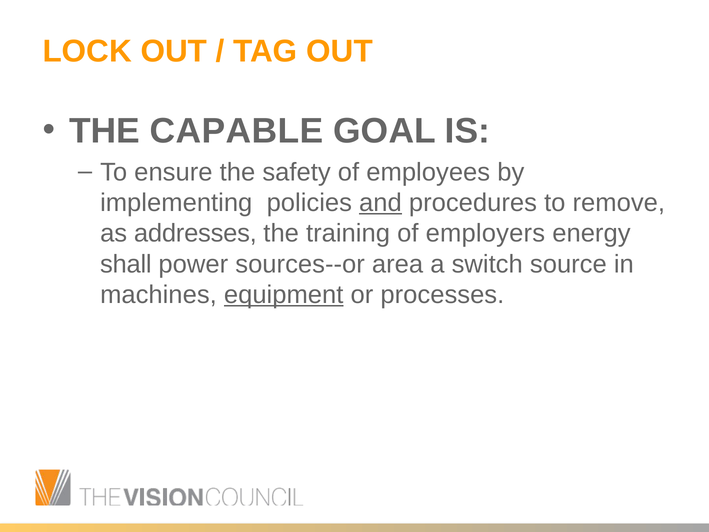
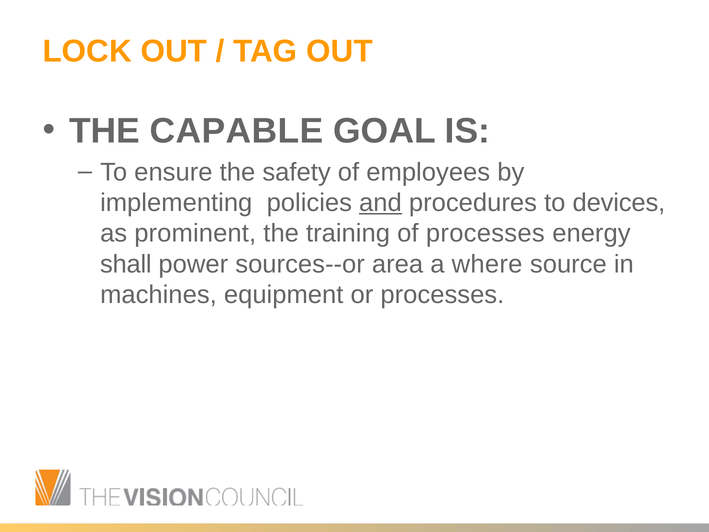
remove: remove -> devices
addresses: addresses -> prominent
of employers: employers -> processes
switch: switch -> where
equipment underline: present -> none
